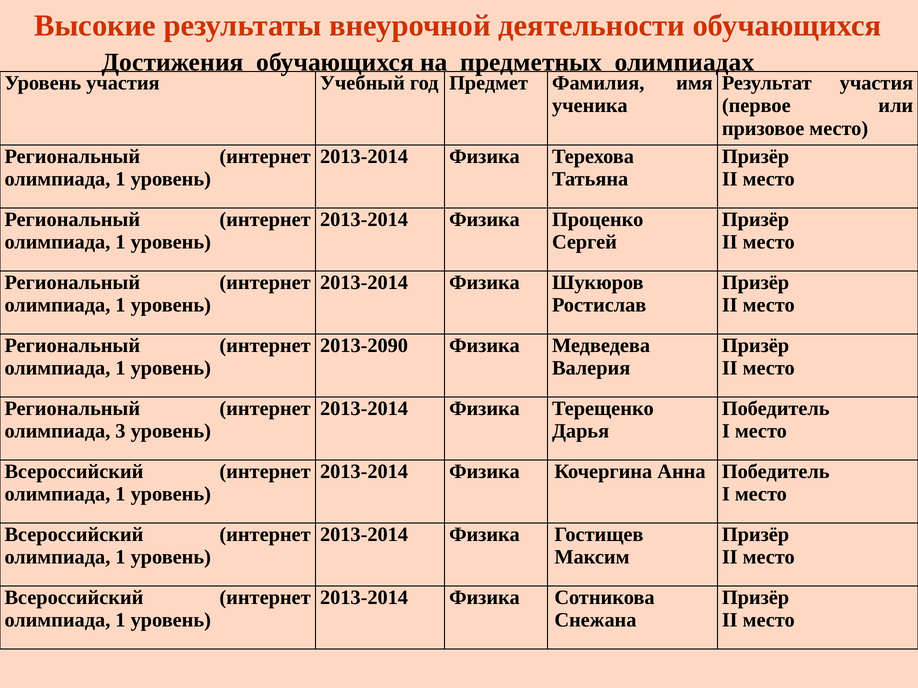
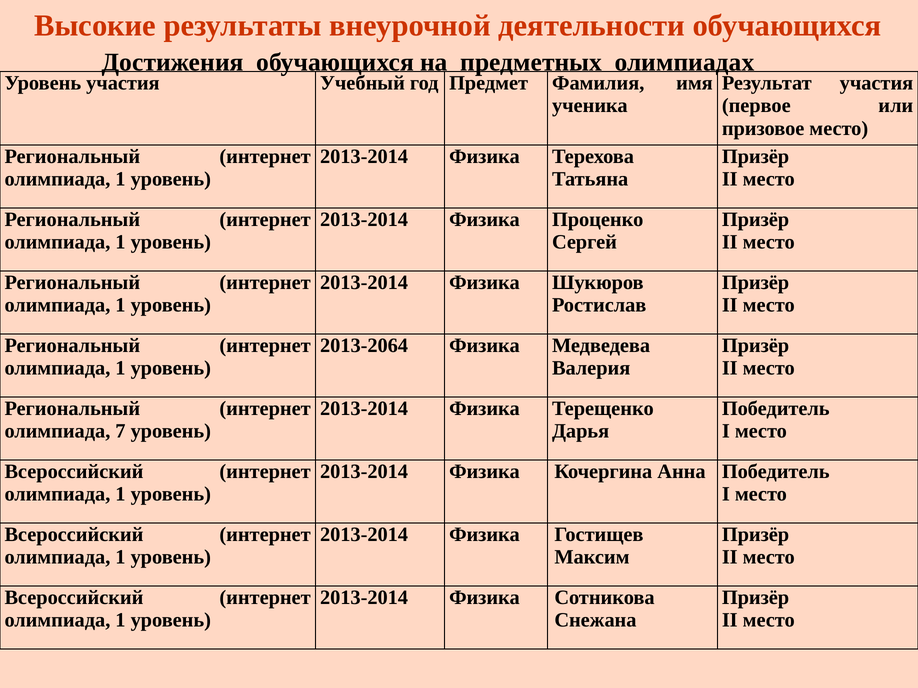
2013-2090: 2013-2090 -> 2013-2064
3: 3 -> 7
